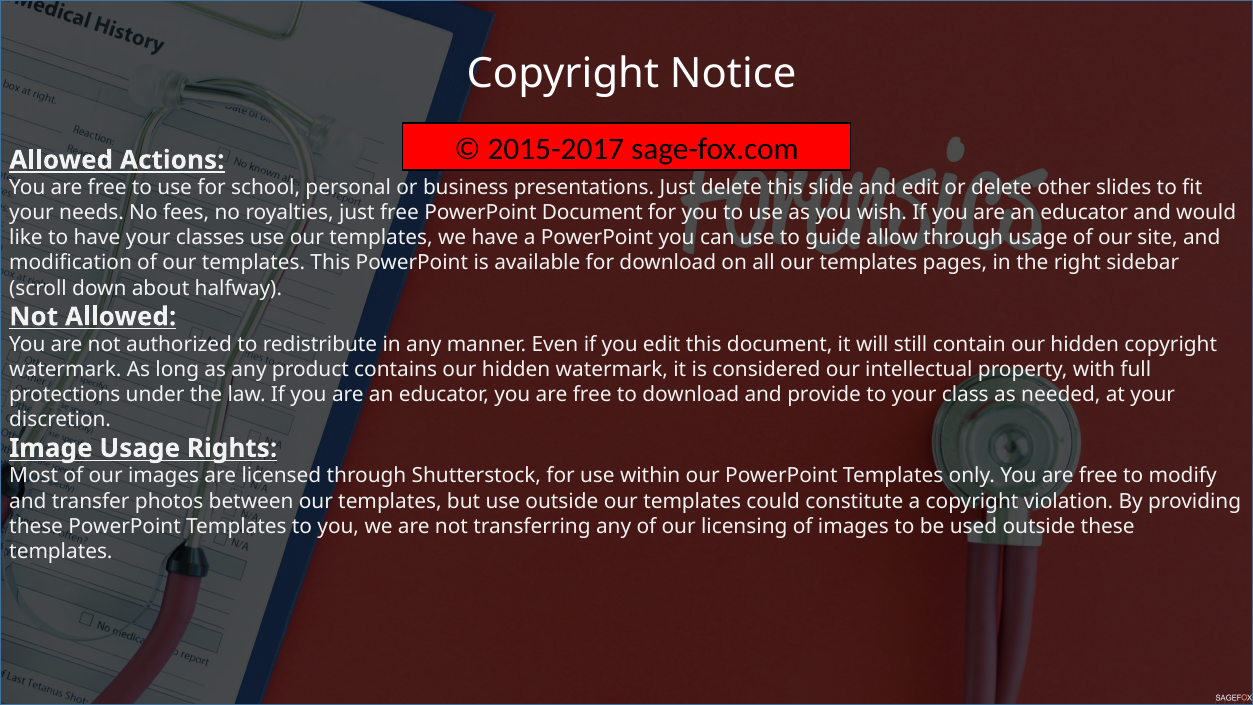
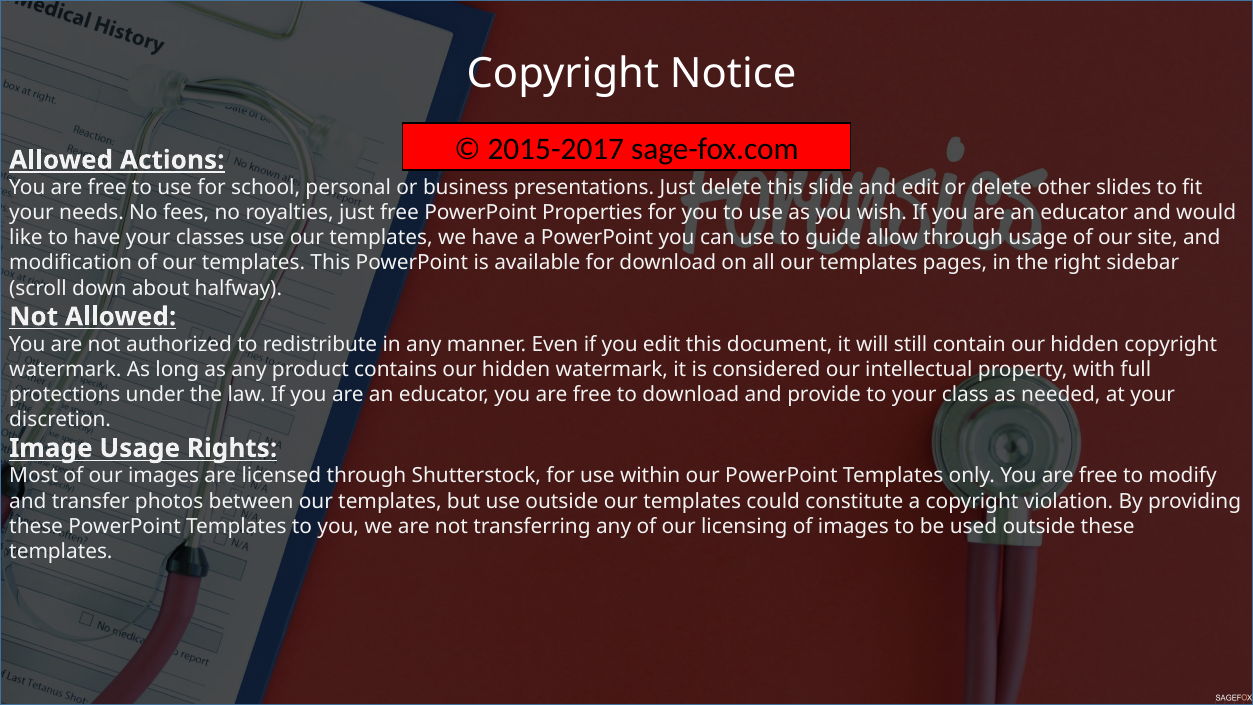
PowerPoint Document: Document -> Properties
